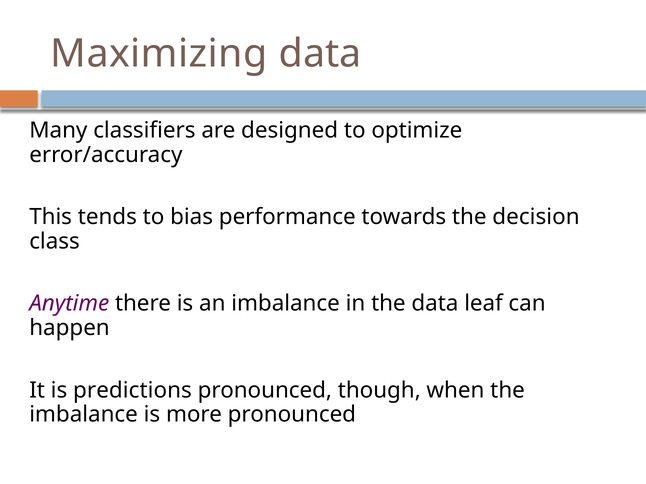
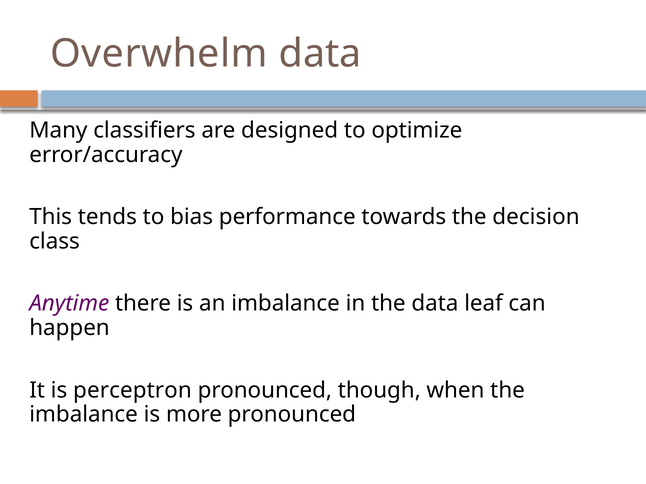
Maximizing: Maximizing -> Overwhelm
predictions: predictions -> perceptron
